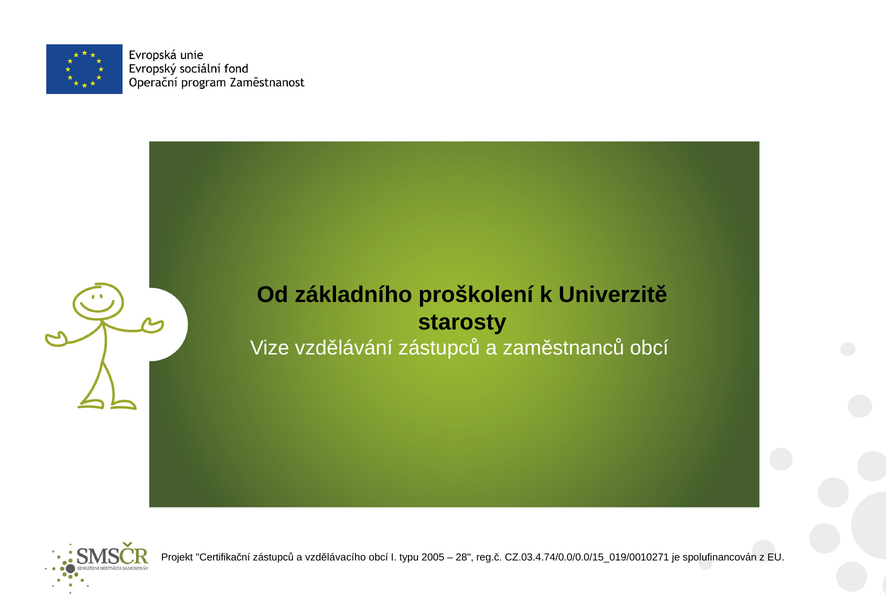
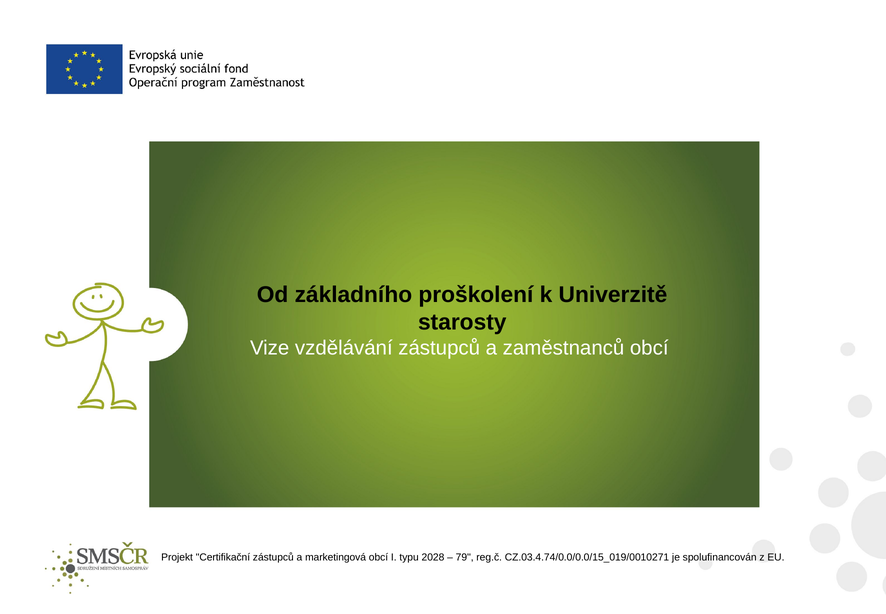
vzdělávacího: vzdělávacího -> marketingová
2005: 2005 -> 2028
28: 28 -> 79
